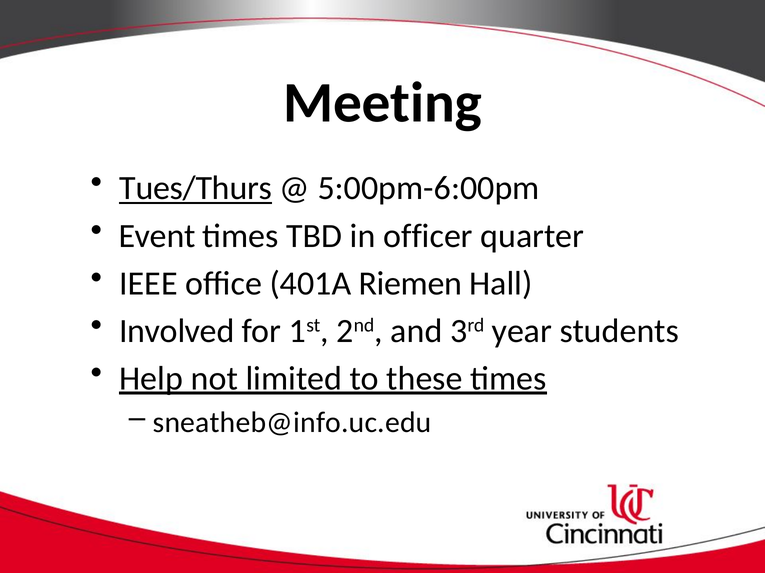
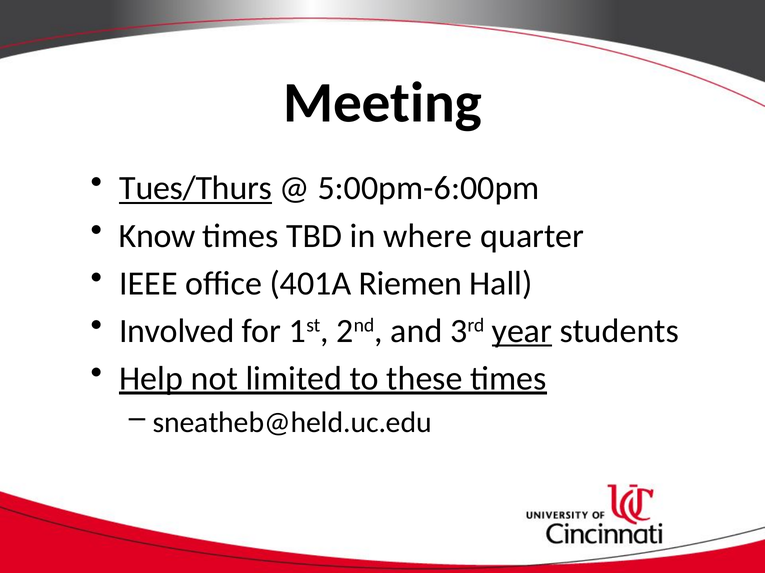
Event: Event -> Know
officer: officer -> where
year underline: none -> present
sneatheb@info.uc.edu: sneatheb@info.uc.edu -> sneatheb@held.uc.edu
